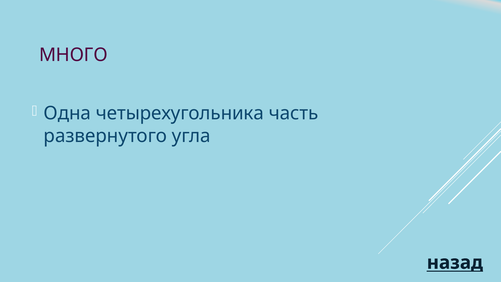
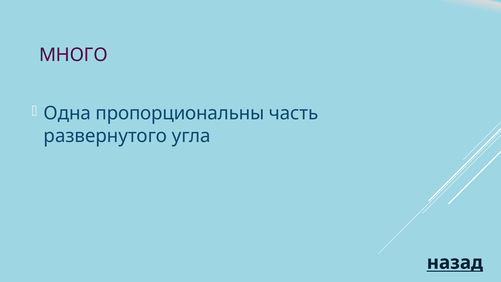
четырехугольника: четырехугольника -> пропорциональны
